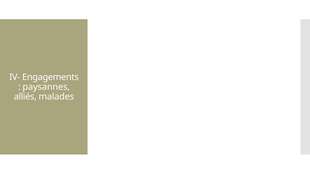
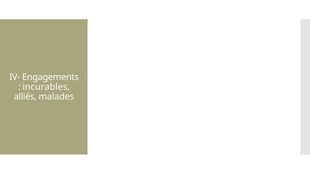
paysannes: paysannes -> incurables
